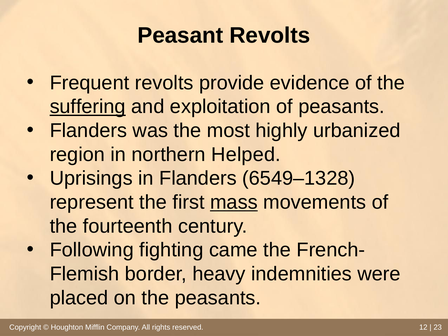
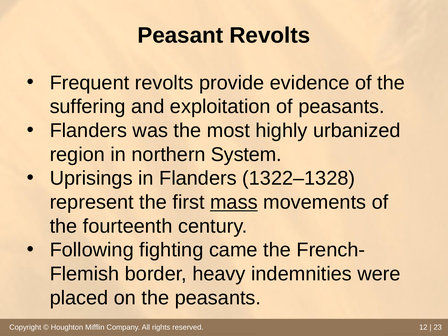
suffering underline: present -> none
Helped: Helped -> System
6549–1328: 6549–1328 -> 1322–1328
